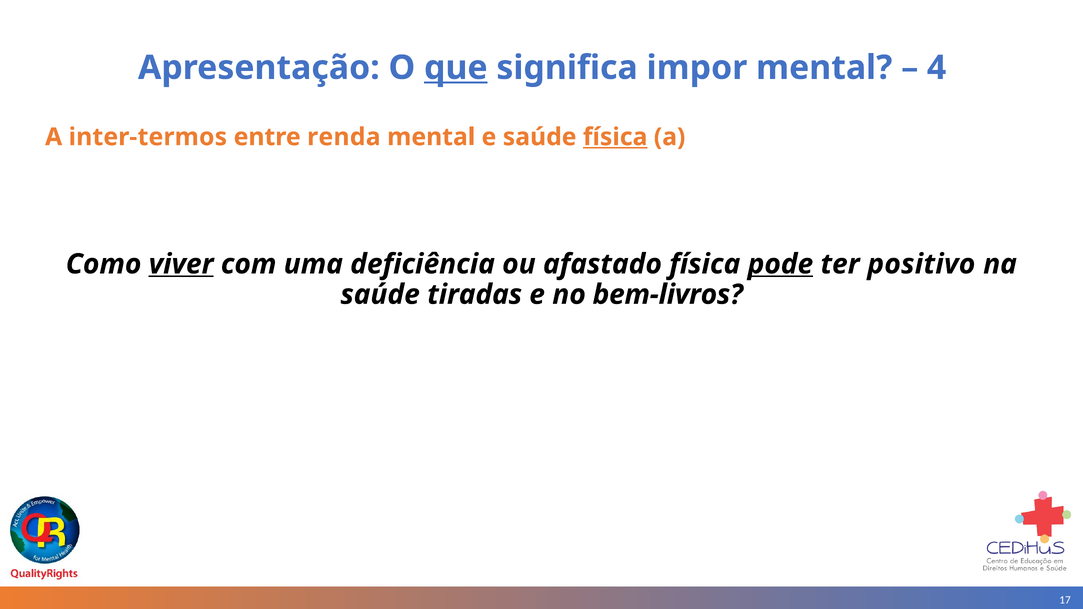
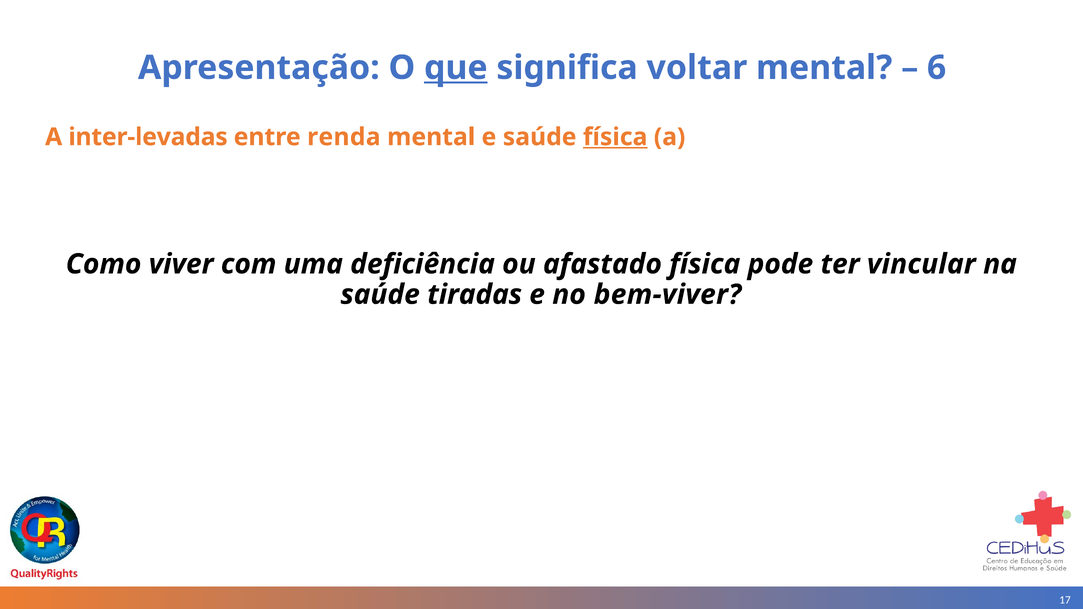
impor: impor -> voltar
4: 4 -> 6
inter-termos: inter-termos -> inter-levadas
viver underline: present -> none
pode underline: present -> none
positivo: positivo -> vincular
bem-livros: bem-livros -> bem-viver
